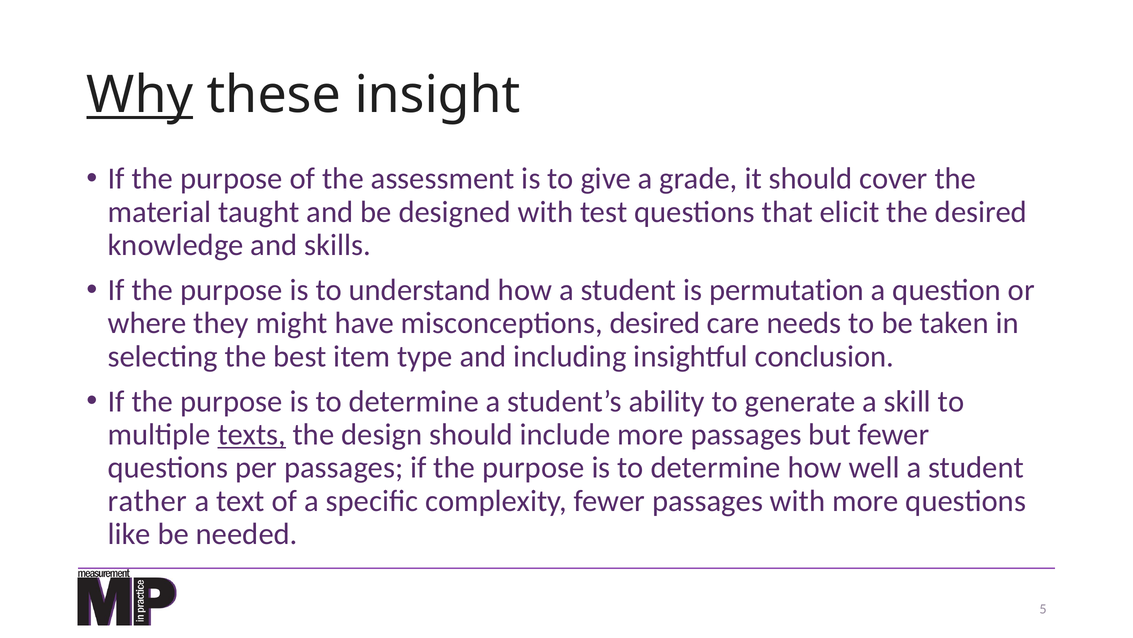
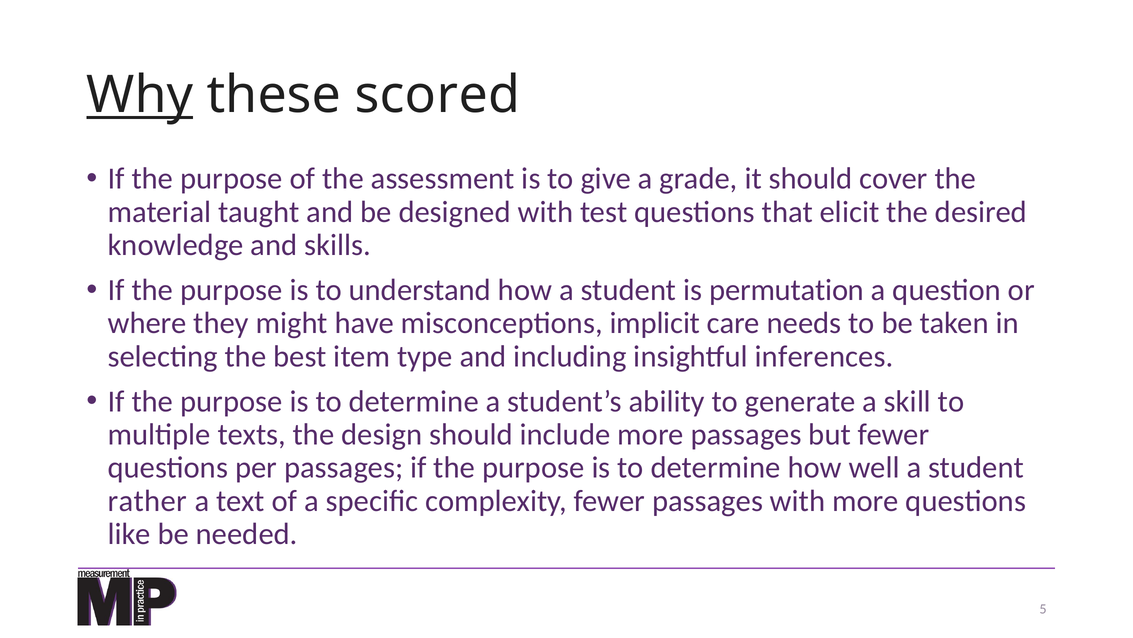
insight: insight -> scored
misconceptions desired: desired -> implicit
conclusion: conclusion -> inferences
texts underline: present -> none
